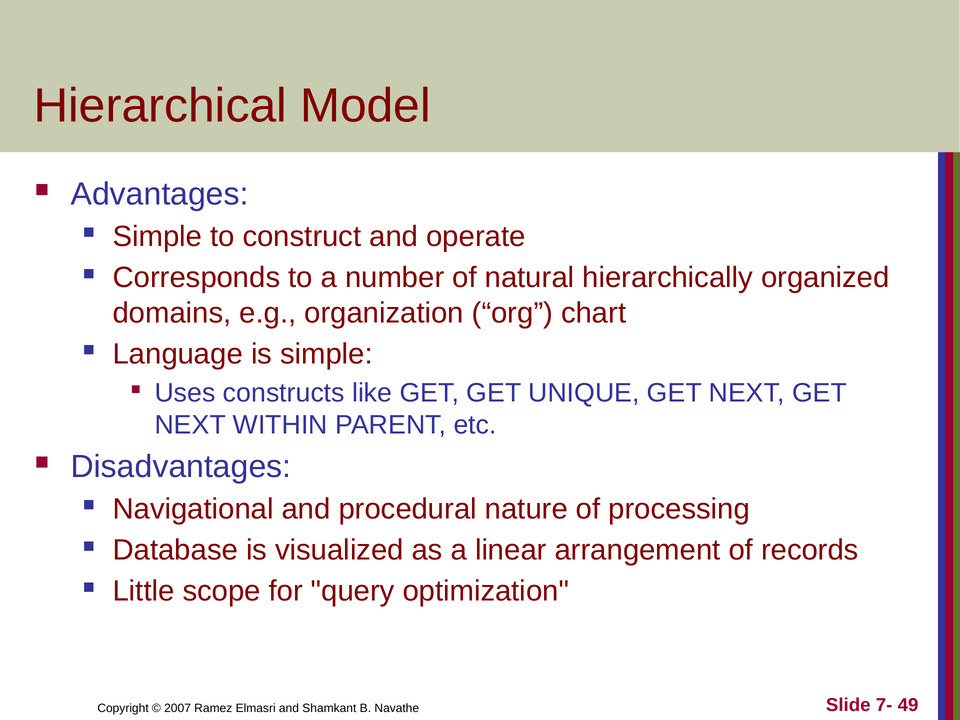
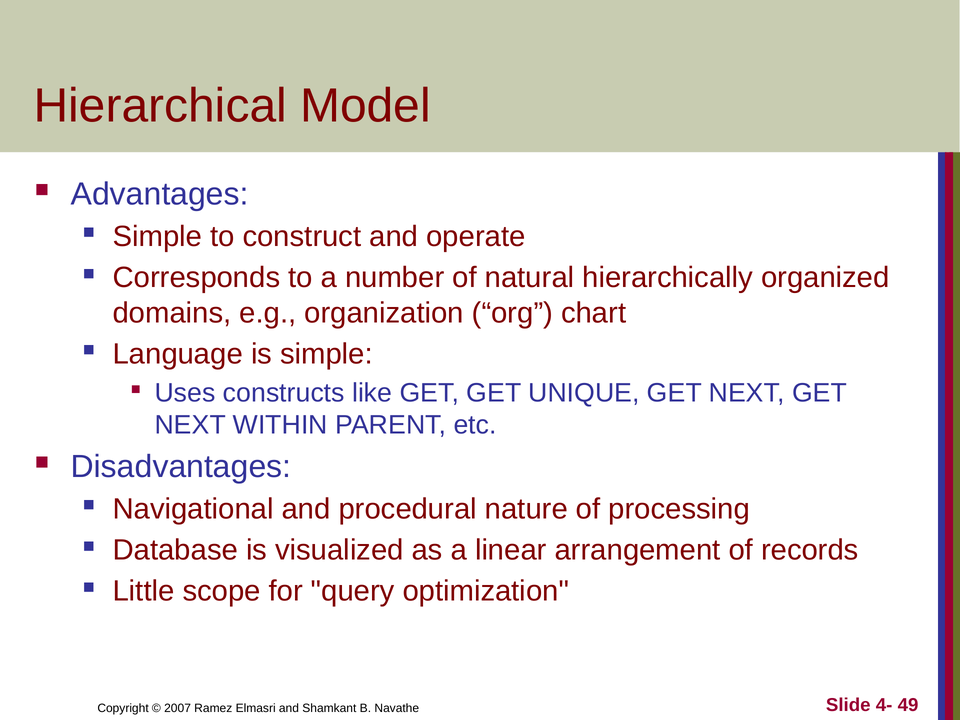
7-: 7- -> 4-
